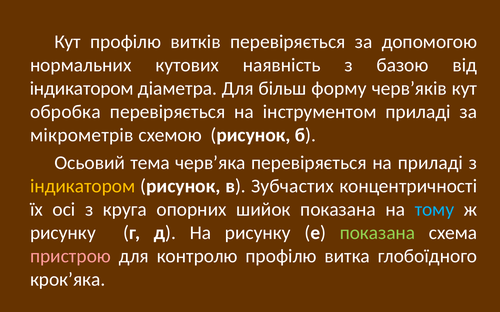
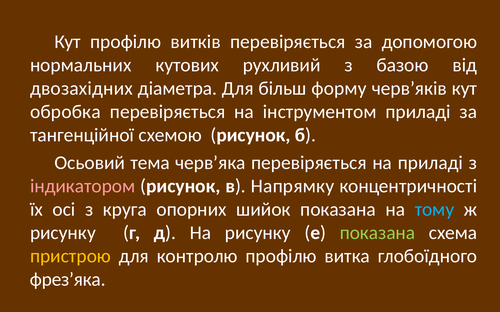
наявність: наявність -> рухливий
індикатором at (82, 89): індикатором -> двозахідних
мікрометрів: мікрометрів -> тангенційної
індикатором at (83, 186) colour: yellow -> pink
Зубчастих: Зубчастих -> Напрямку
пристрою colour: pink -> yellow
крок’яка: крок’яка -> фрез’яка
